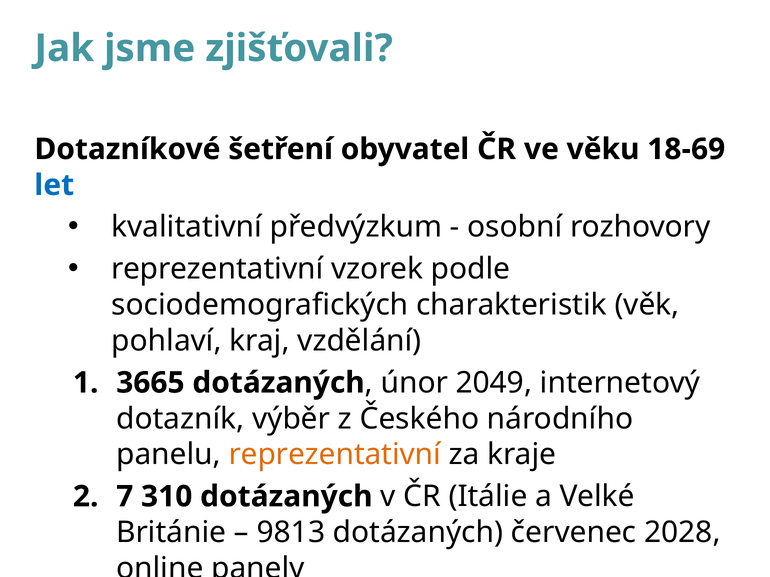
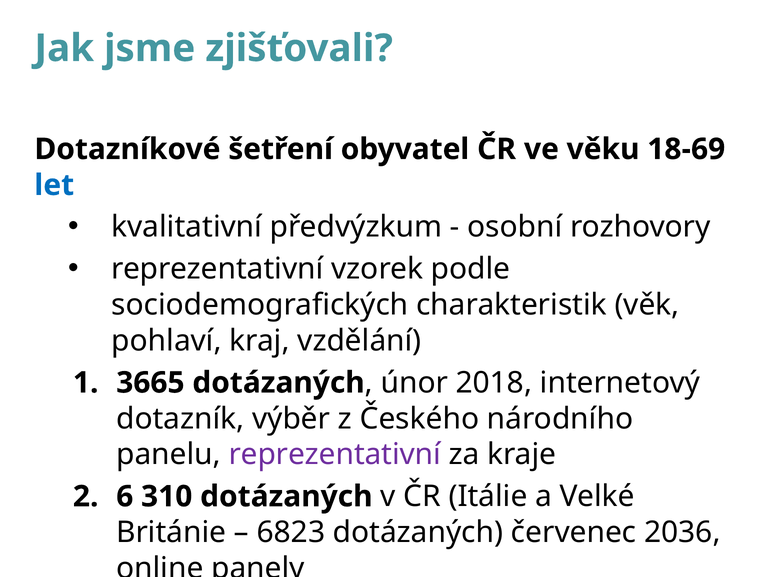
2049: 2049 -> 2018
reprezentativní at (335, 455) colour: orange -> purple
7: 7 -> 6
9813: 9813 -> 6823
2028: 2028 -> 2036
